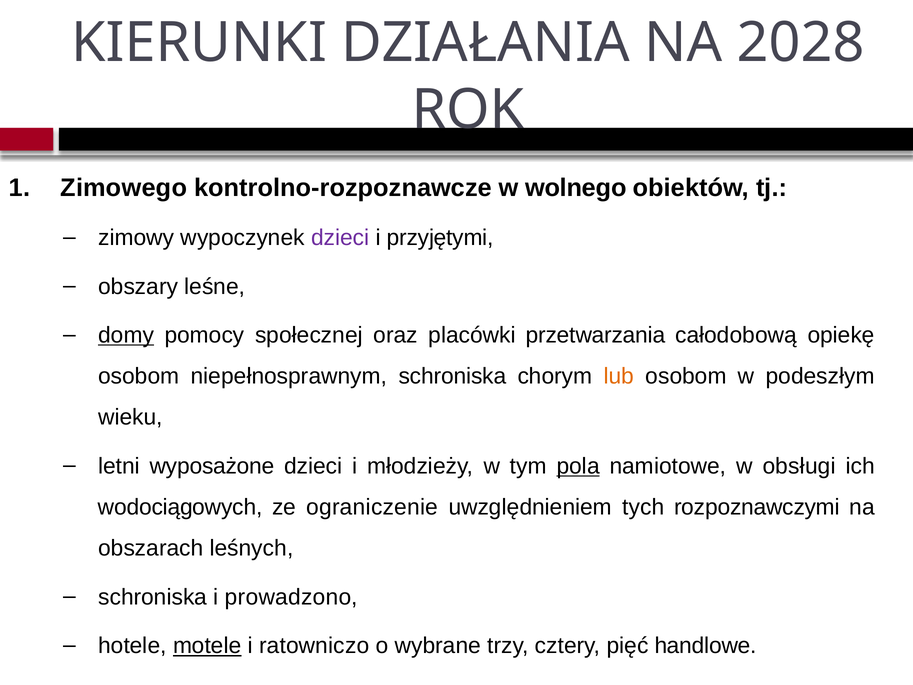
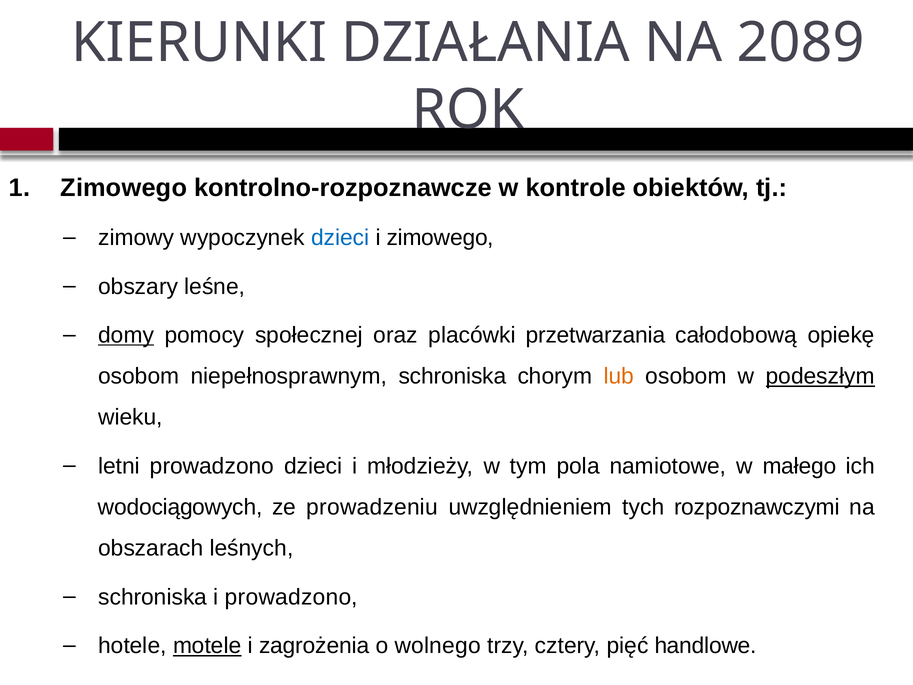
2028: 2028 -> 2089
wolnego: wolnego -> kontrole
dzieci at (340, 238) colour: purple -> blue
i przyjętymi: przyjętymi -> zimowego
podeszłym underline: none -> present
letni wyposażone: wyposażone -> prowadzono
pola underline: present -> none
obsługi: obsługi -> małego
ograniczenie: ograniczenie -> prowadzeniu
ratowniczo: ratowniczo -> zagrożenia
wybrane: wybrane -> wolnego
